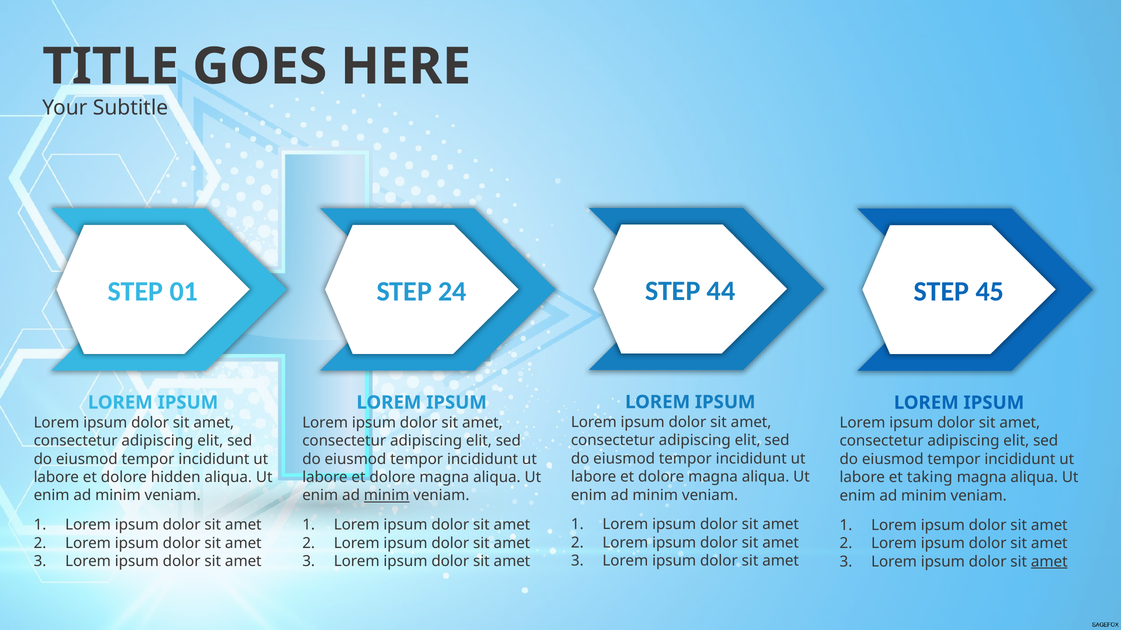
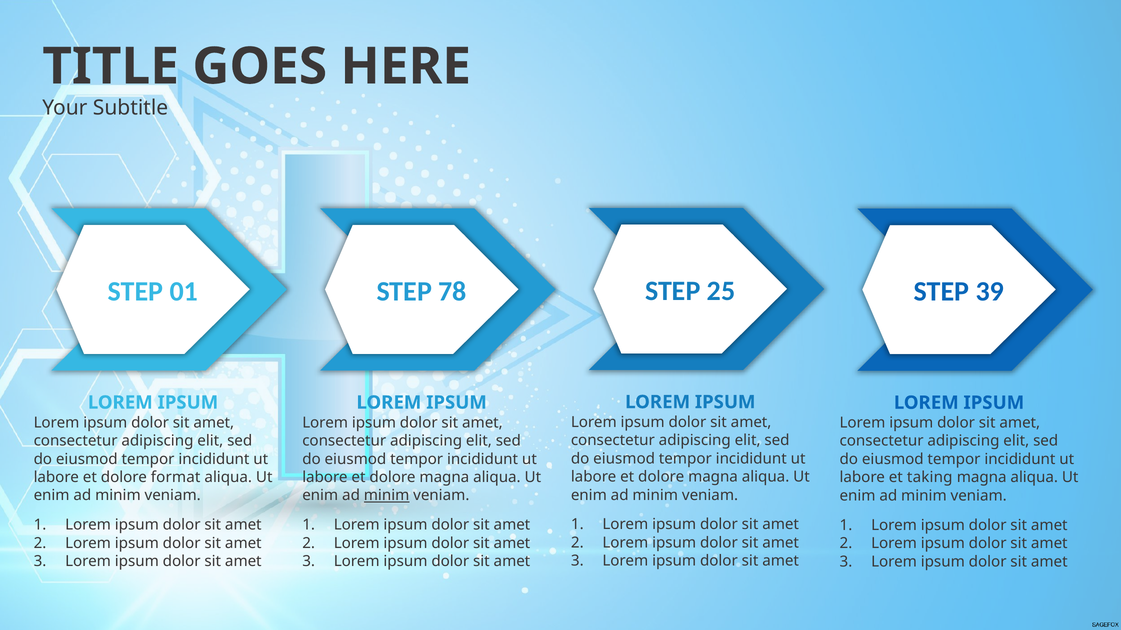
44: 44 -> 25
24: 24 -> 78
45: 45 -> 39
hidden: hidden -> format
amet at (1049, 562) underline: present -> none
